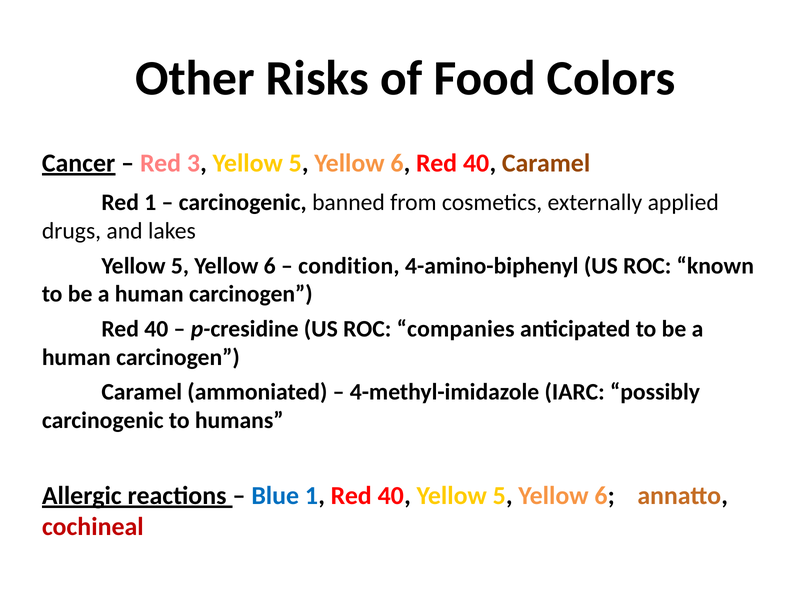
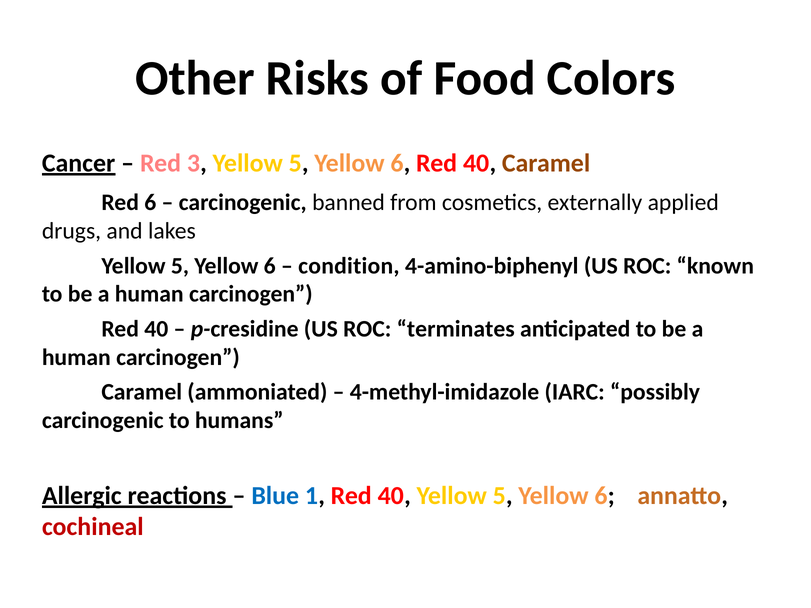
Red 1: 1 -> 6
companies: companies -> terminates
